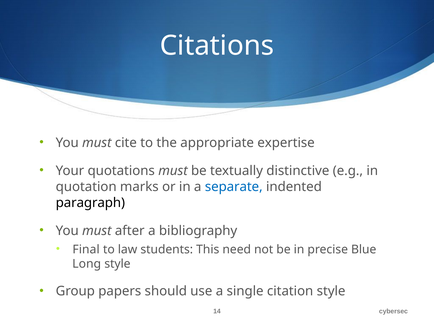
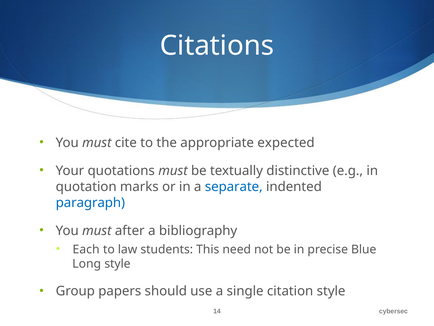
expertise: expertise -> expected
paragraph colour: black -> blue
Final: Final -> Each
